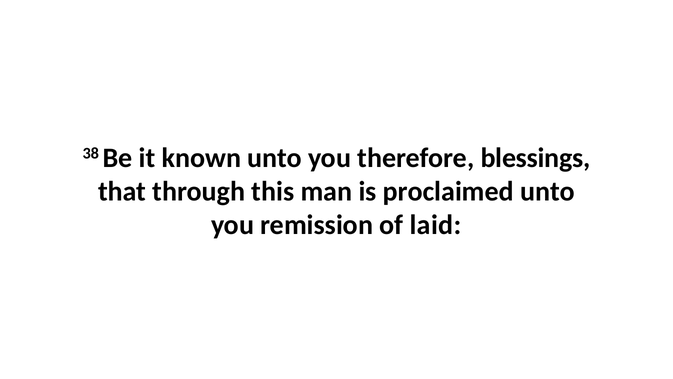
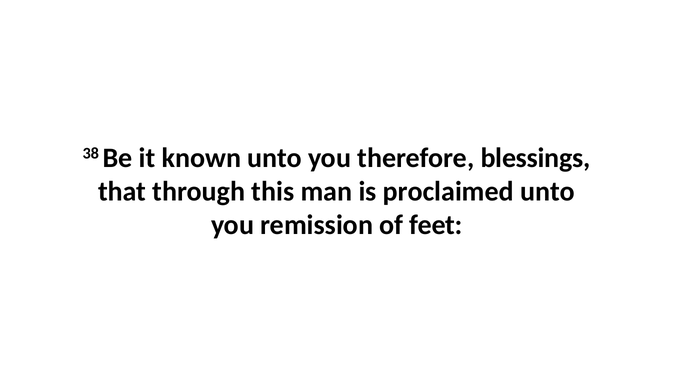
laid: laid -> feet
